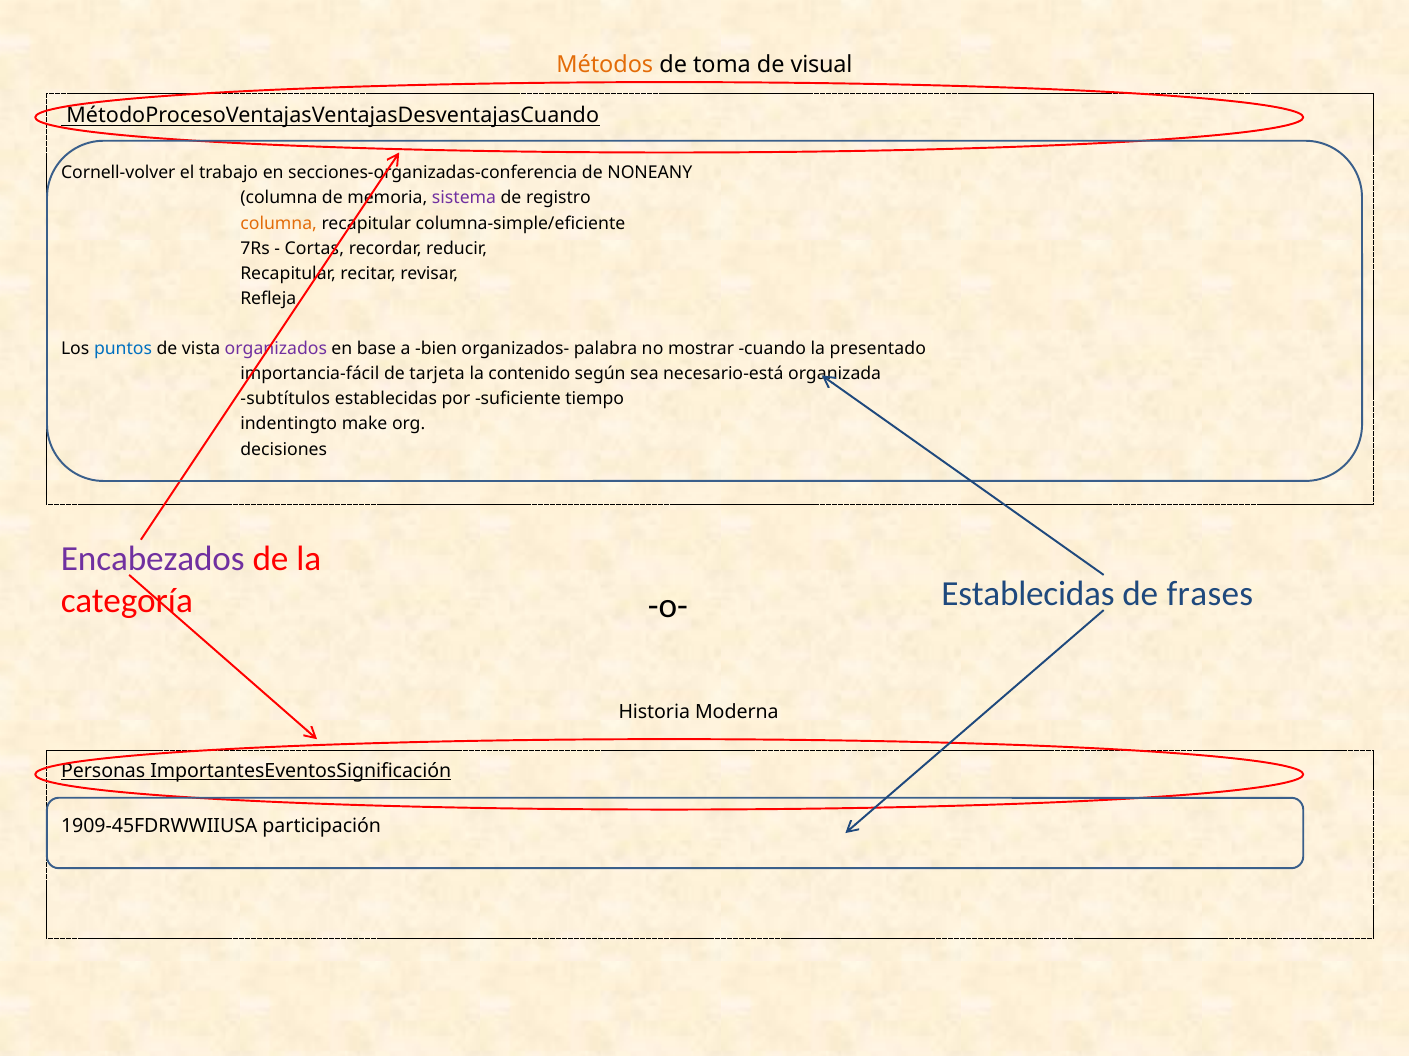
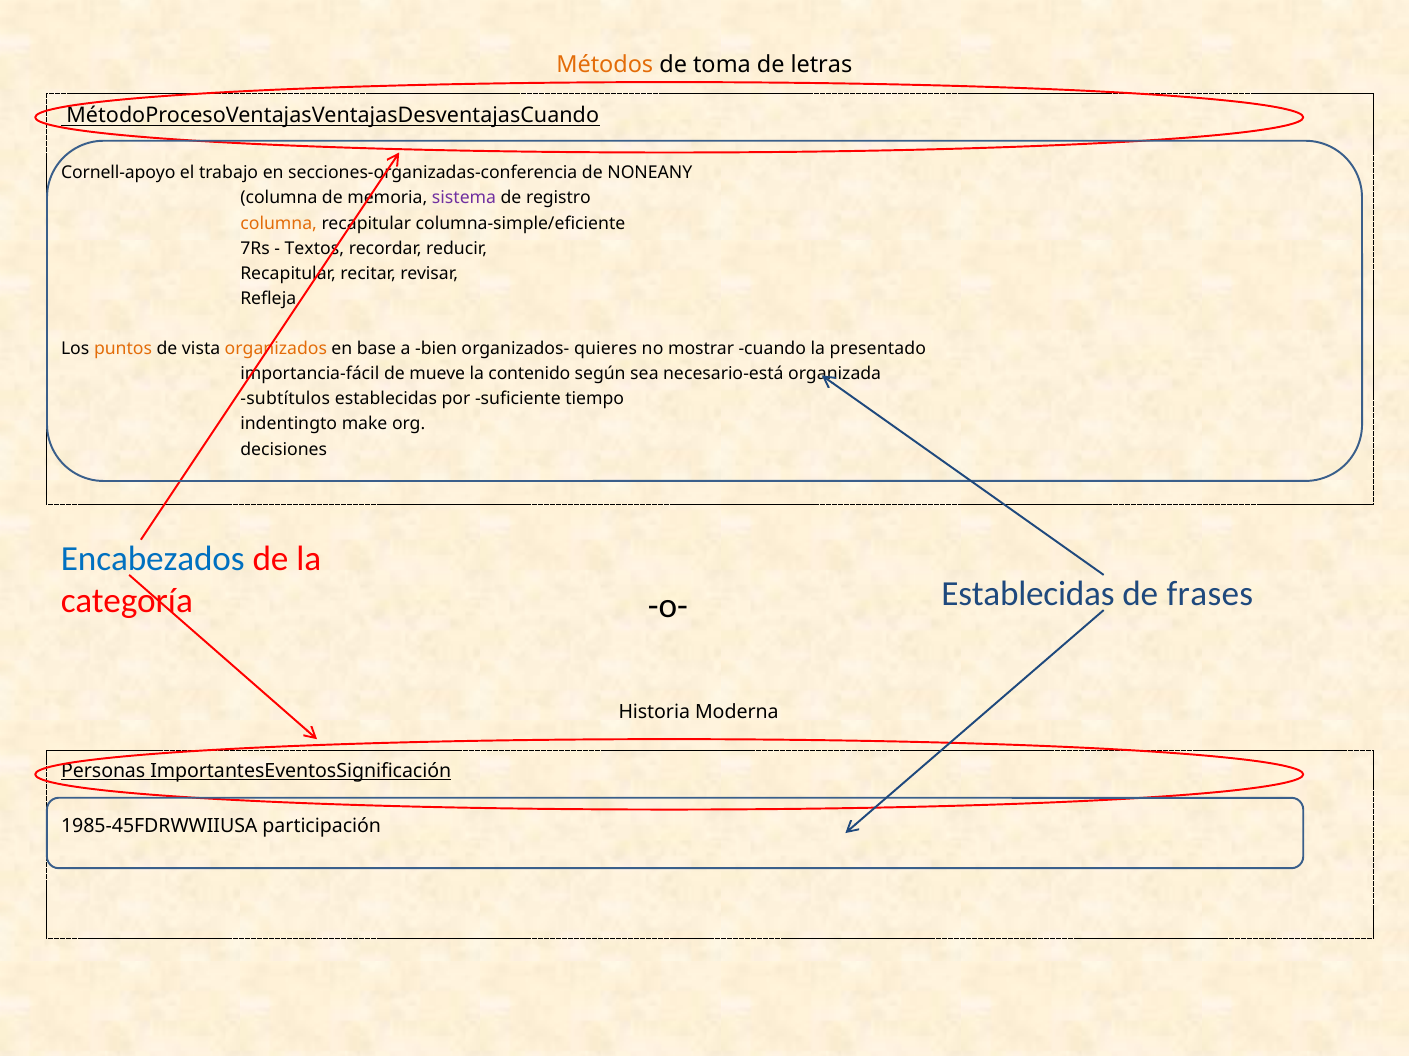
visual: visual -> letras
Cornell-volver: Cornell-volver -> Cornell-apoyo
Cortas: Cortas -> Textos
puntos colour: blue -> orange
organizados colour: purple -> orange
palabra: palabra -> quieres
tarjeta: tarjeta -> mueve
Encabezados colour: purple -> blue
1909-45FDRWWIIUSA: 1909-45FDRWWIIUSA -> 1985-45FDRWWIIUSA
